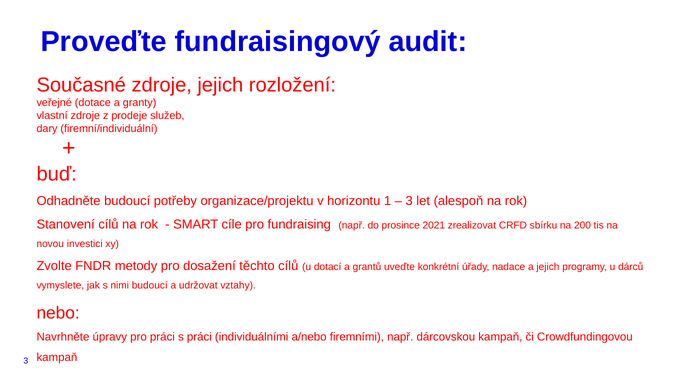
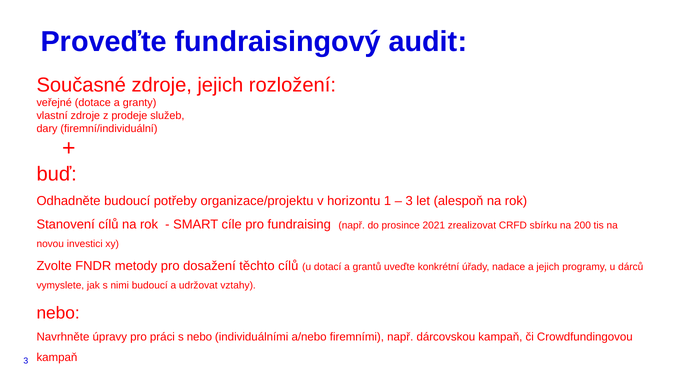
s práci: práci -> nebo
